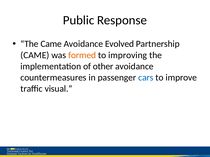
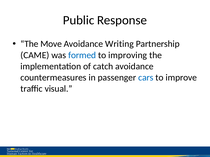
The Came: Came -> Move
Evolved: Evolved -> Writing
formed colour: orange -> blue
other: other -> catch
